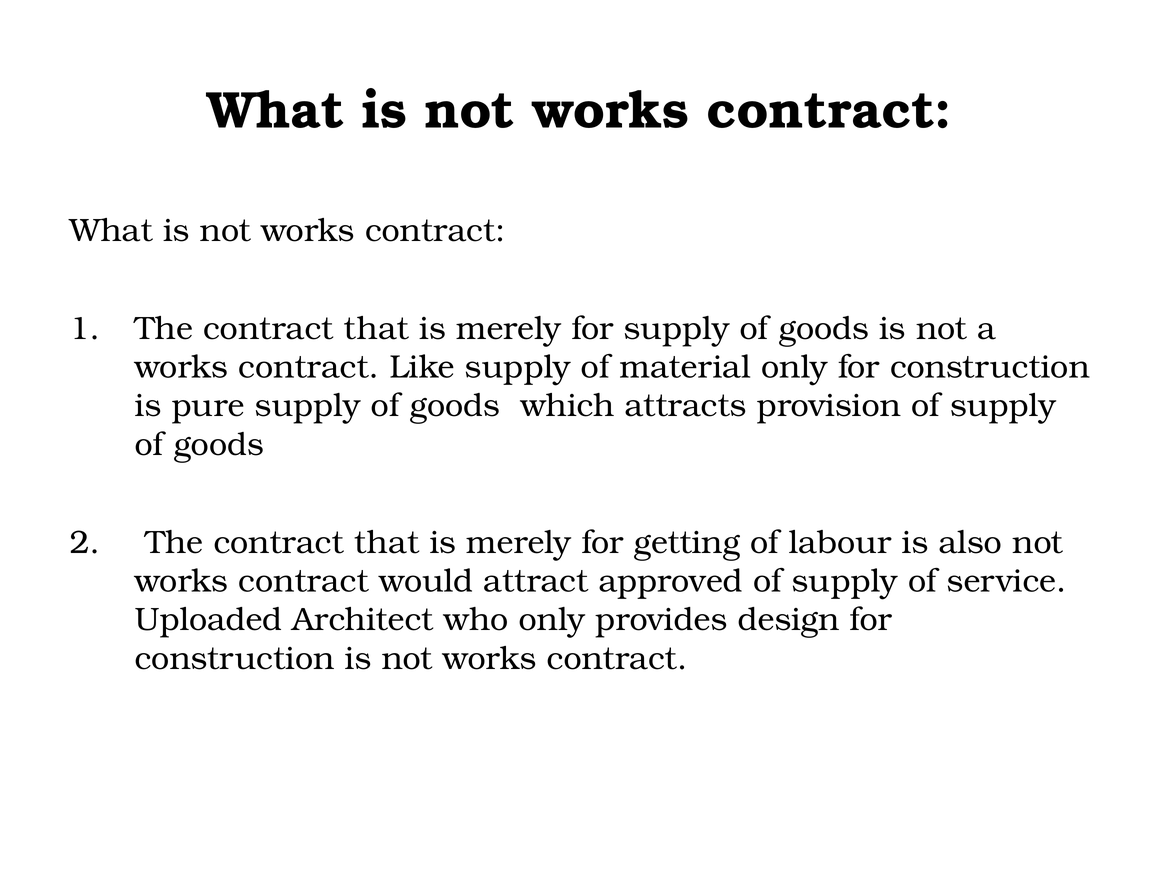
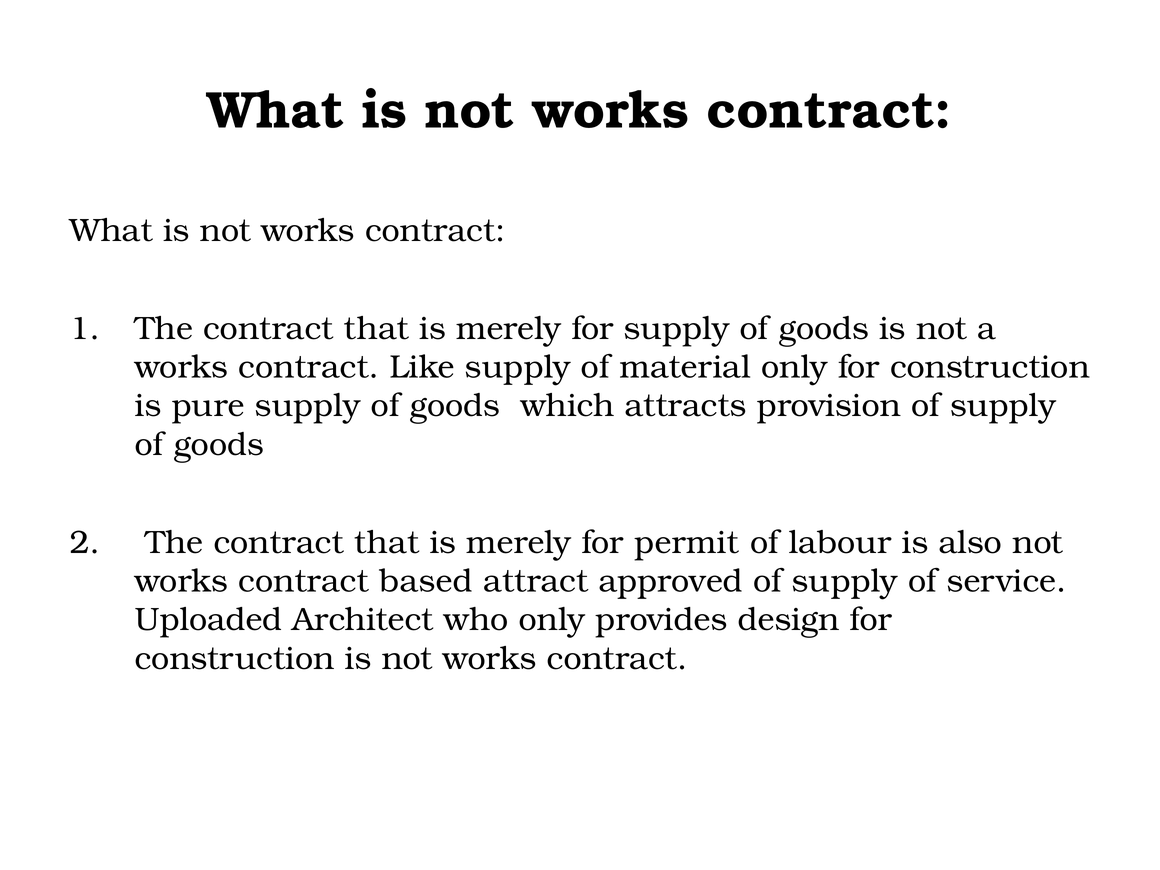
getting: getting -> permit
would: would -> based
